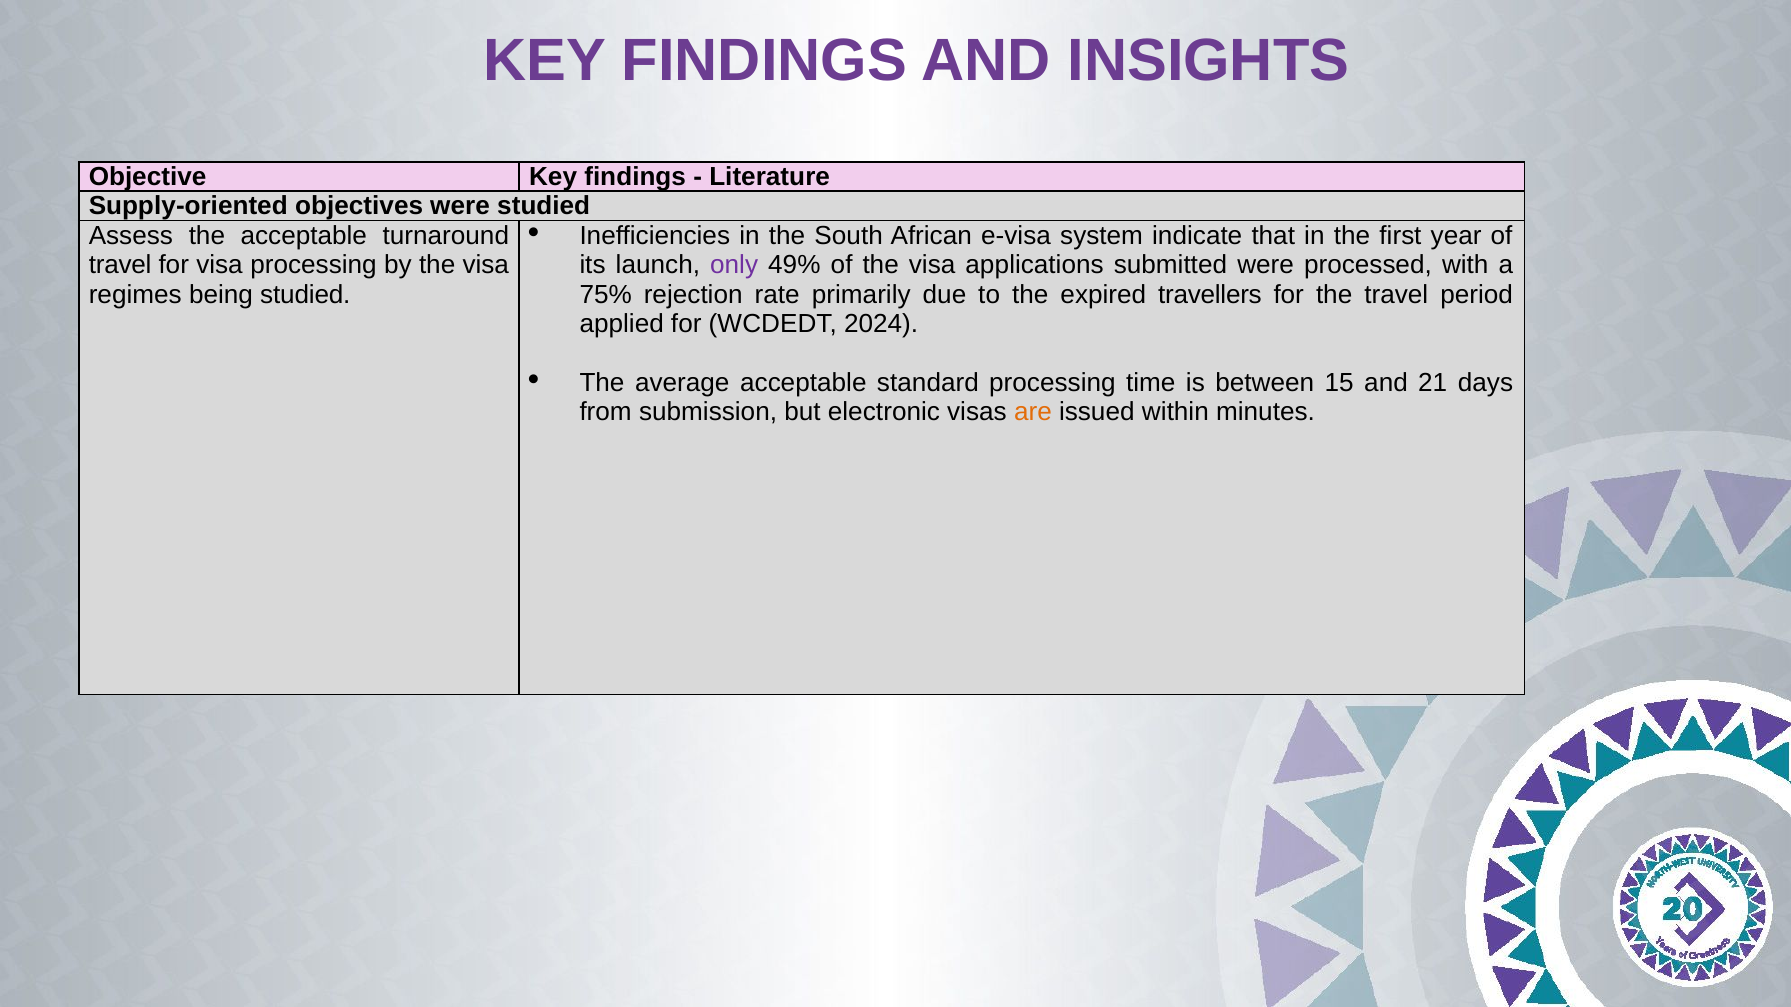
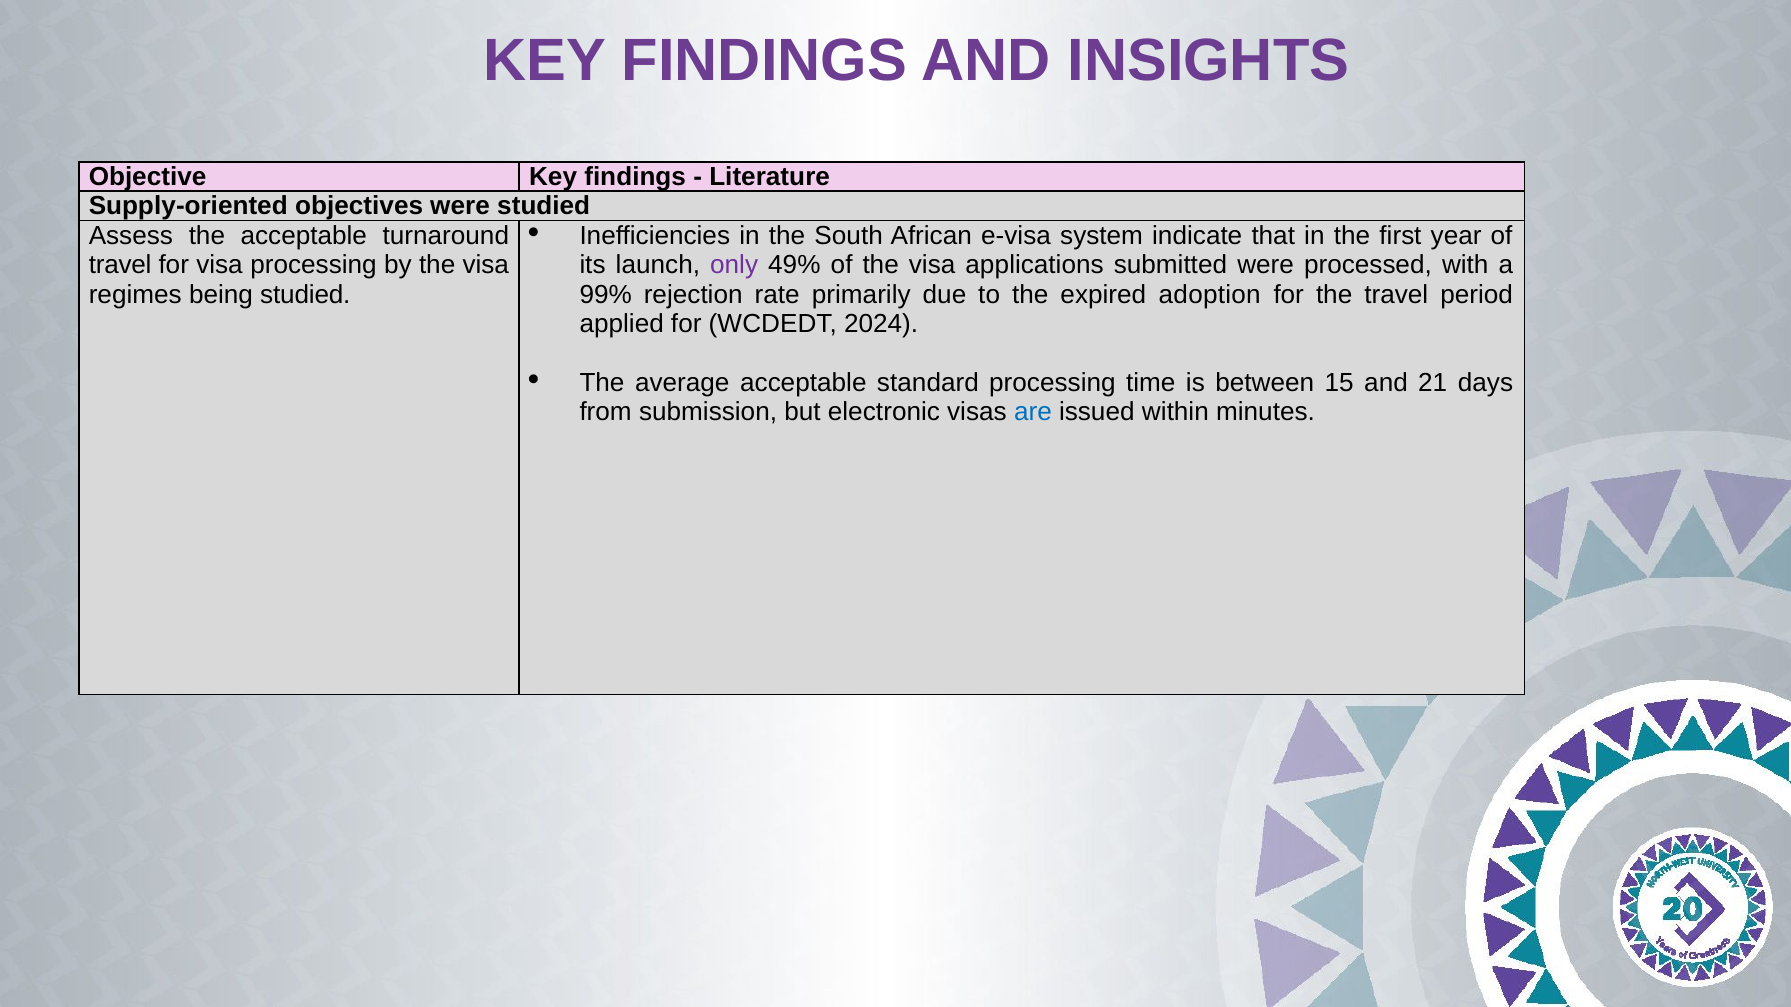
75%: 75% -> 99%
travellers: travellers -> adoption
are colour: orange -> blue
